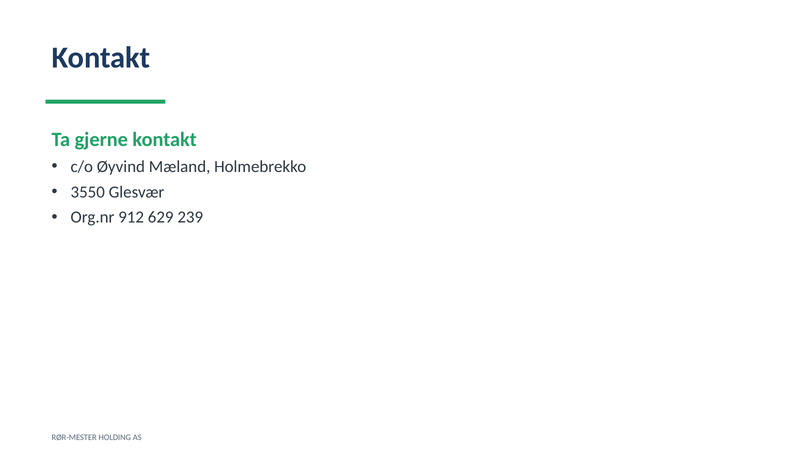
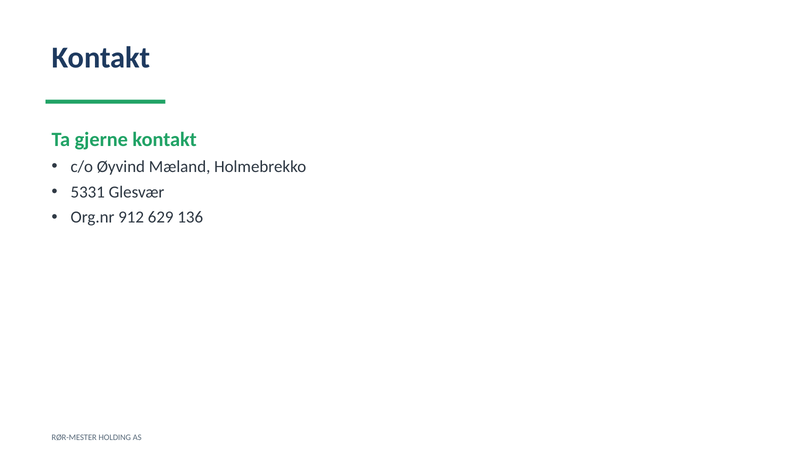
3550: 3550 -> 5331
239: 239 -> 136
